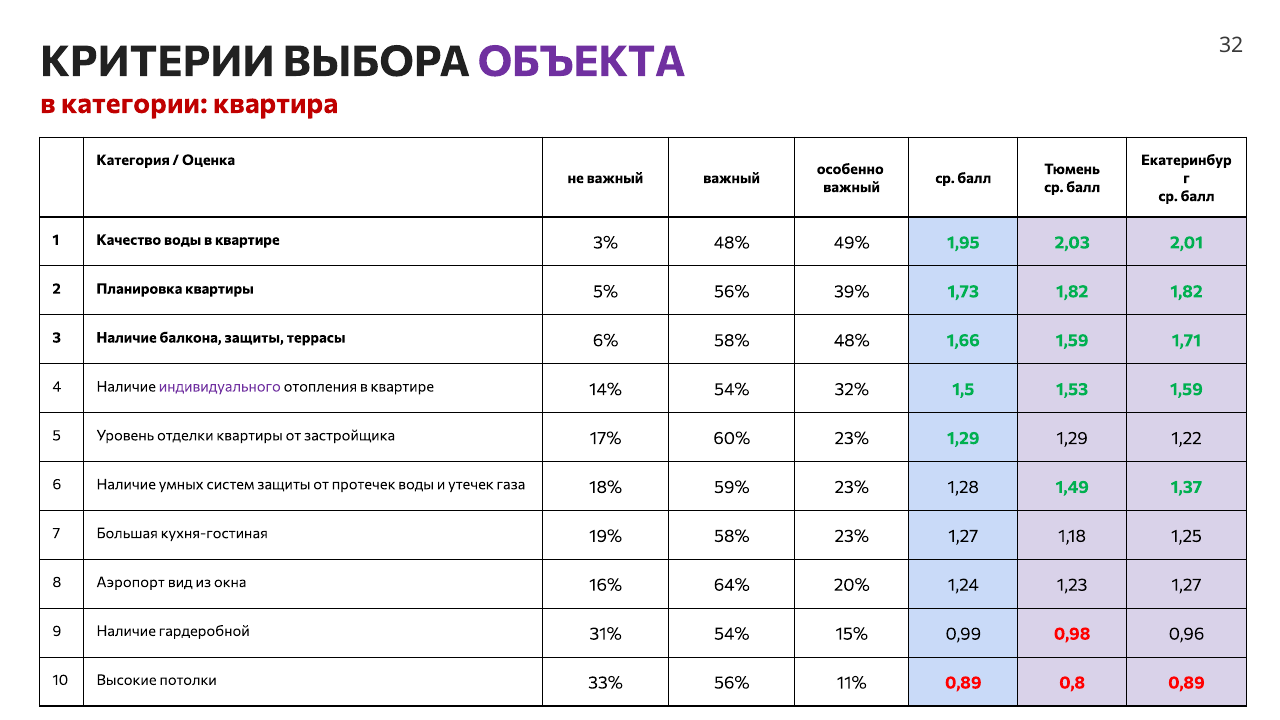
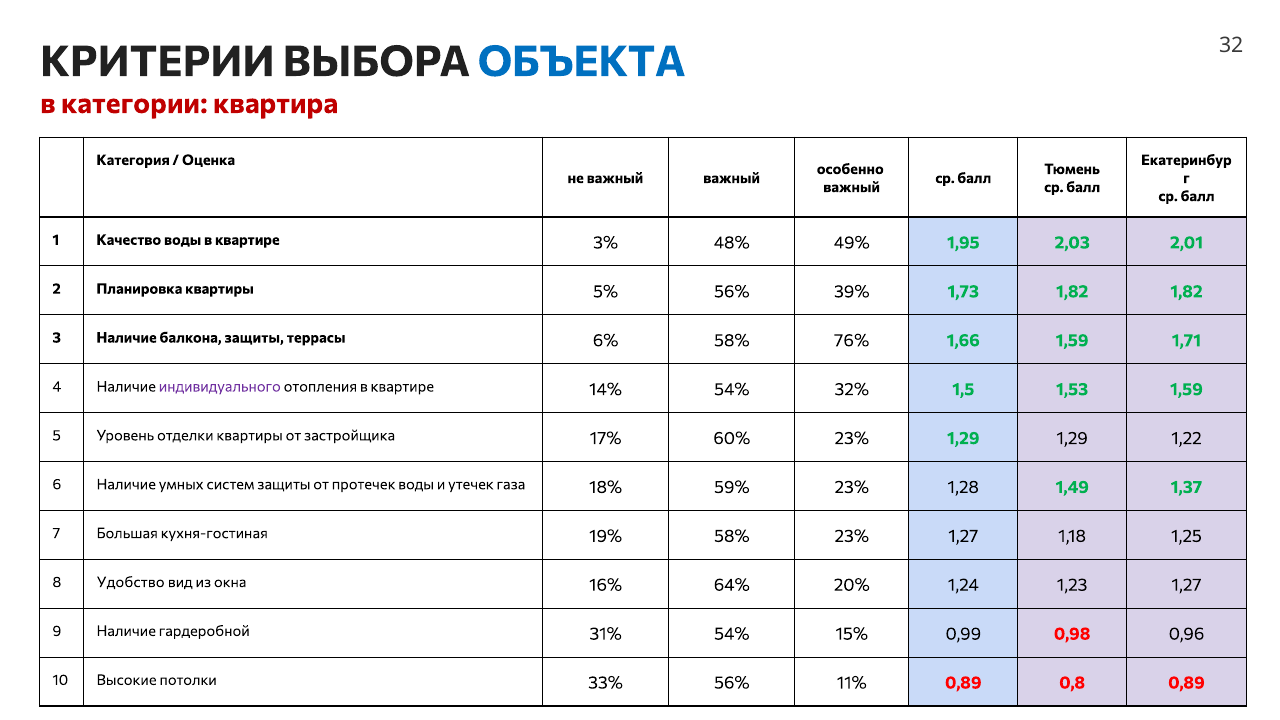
ОБЪЕКТА colour: purple -> blue
58% 48%: 48% -> 76%
Аэропорт: Аэропорт -> Удобство
